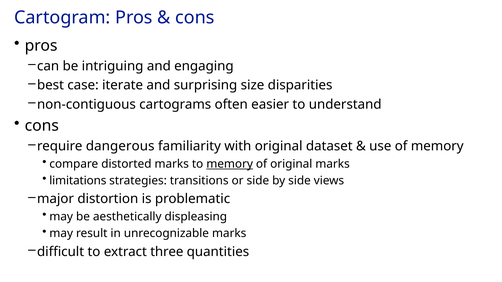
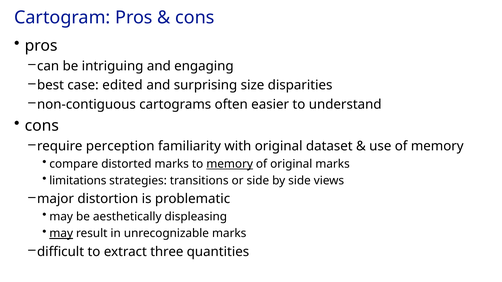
iterate: iterate -> edited
dangerous: dangerous -> perception
may at (61, 234) underline: none -> present
